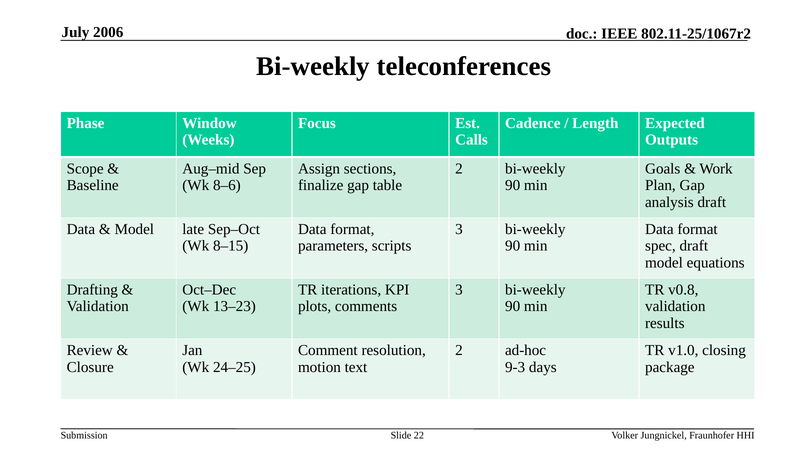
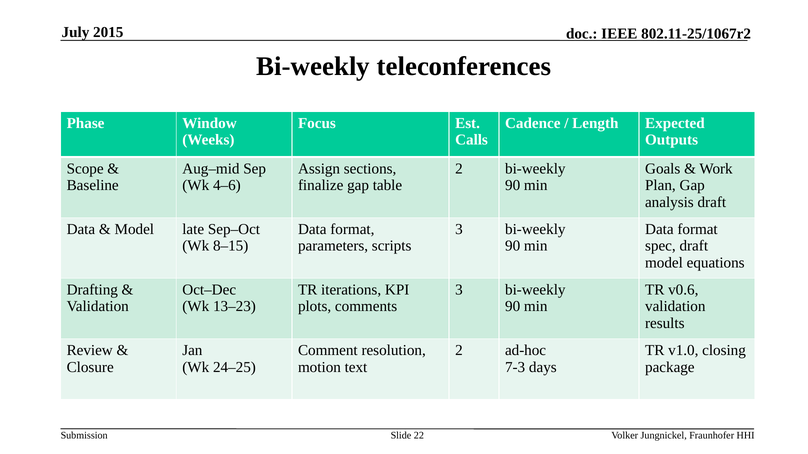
2006: 2006 -> 2015
8–6: 8–6 -> 4–6
v0.8: v0.8 -> v0.6
9-3: 9-3 -> 7-3
